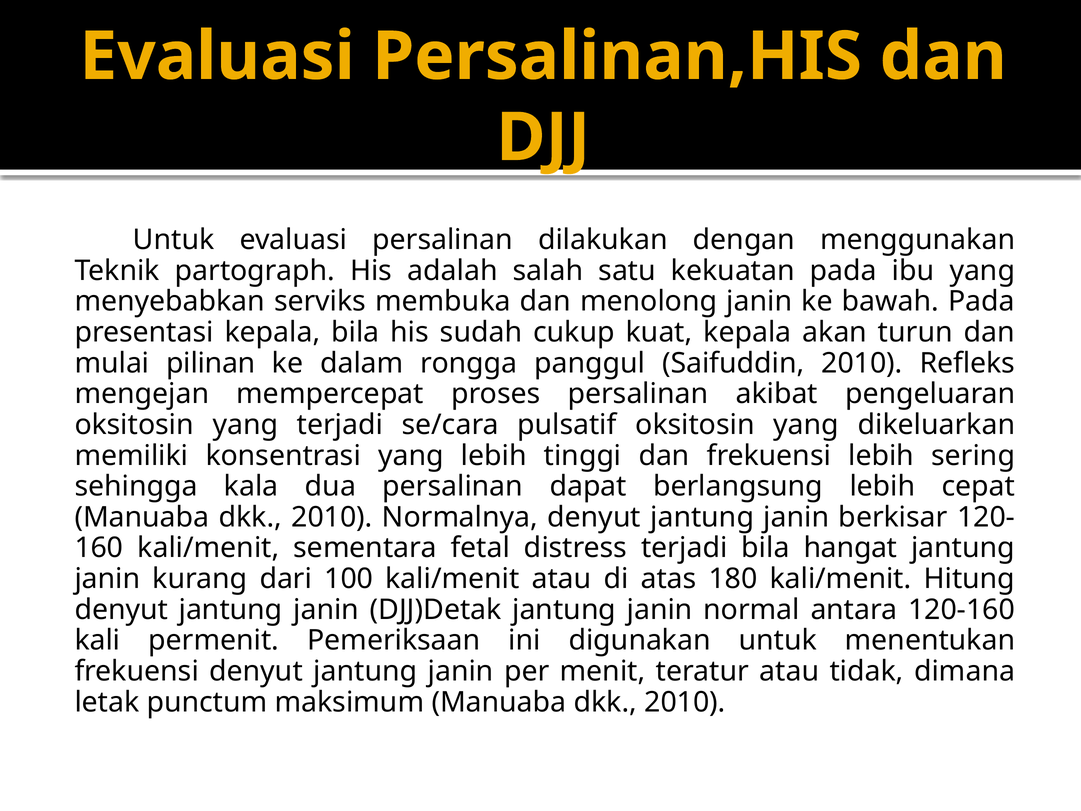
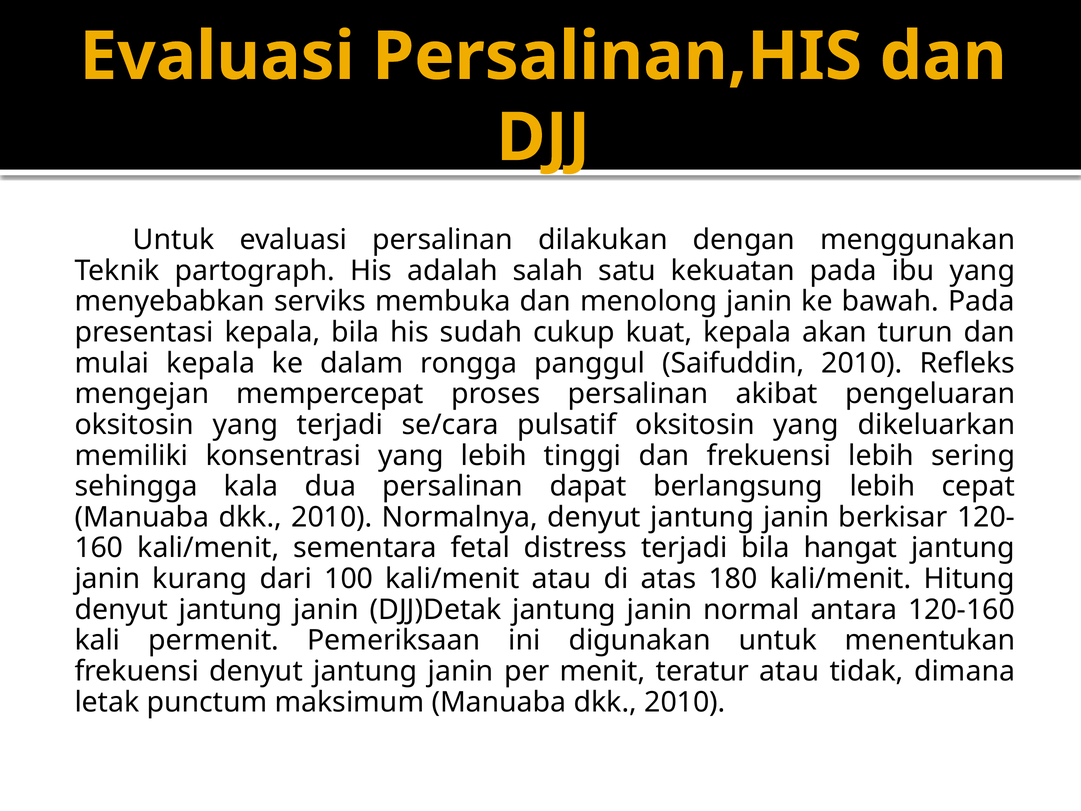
mulai pilinan: pilinan -> kepala
